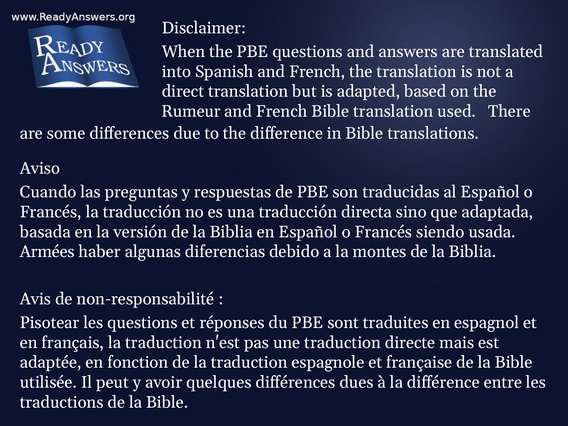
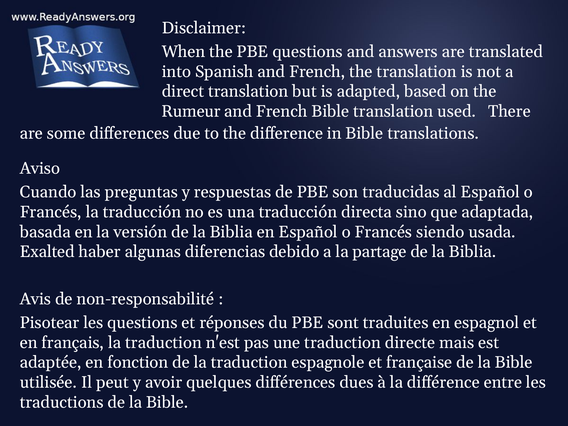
Armées: Armées -> Exalted
montes: montes -> partage
